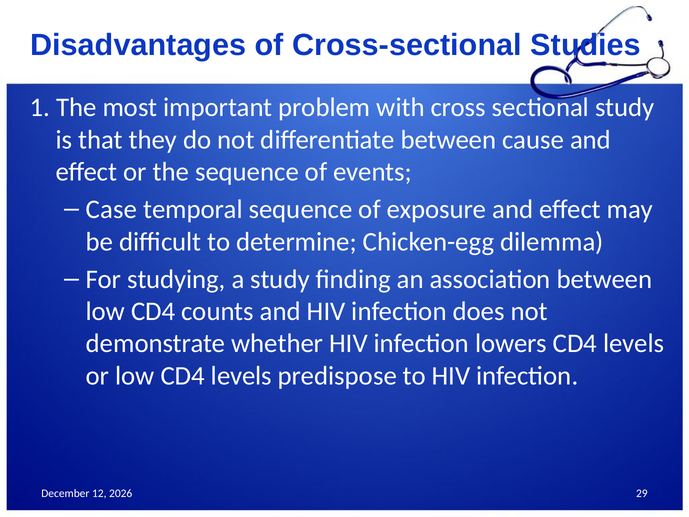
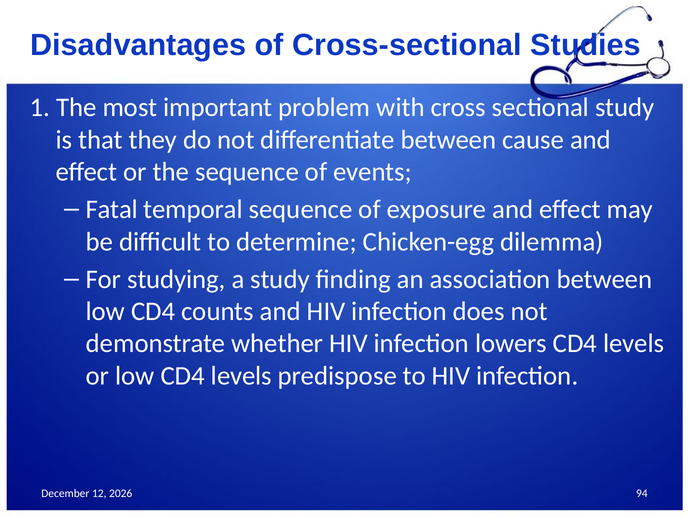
Case: Case -> Fatal
29: 29 -> 94
